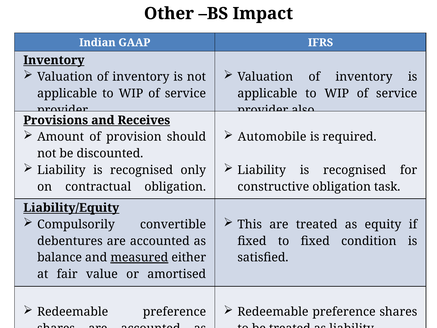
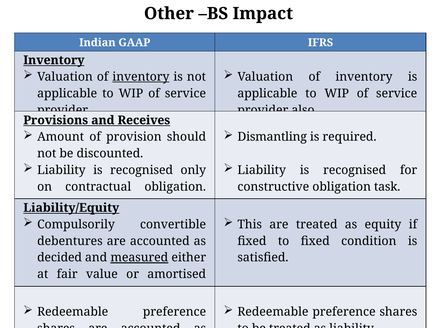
inventory at (141, 77) underline: none -> present
Automobile: Automobile -> Dismantling
balance: balance -> decided
